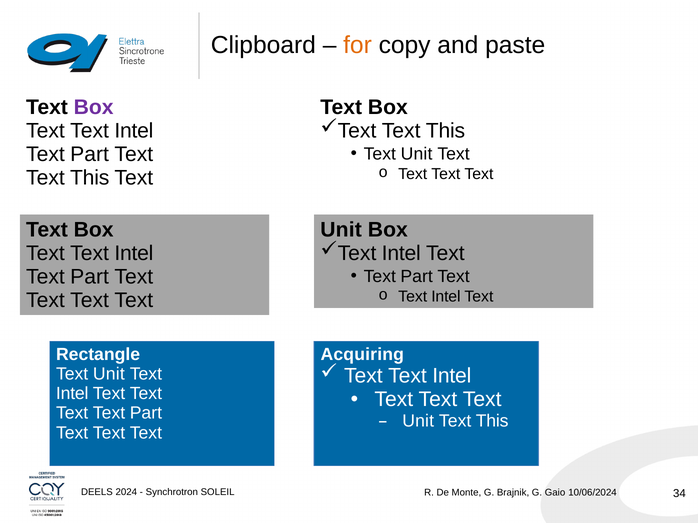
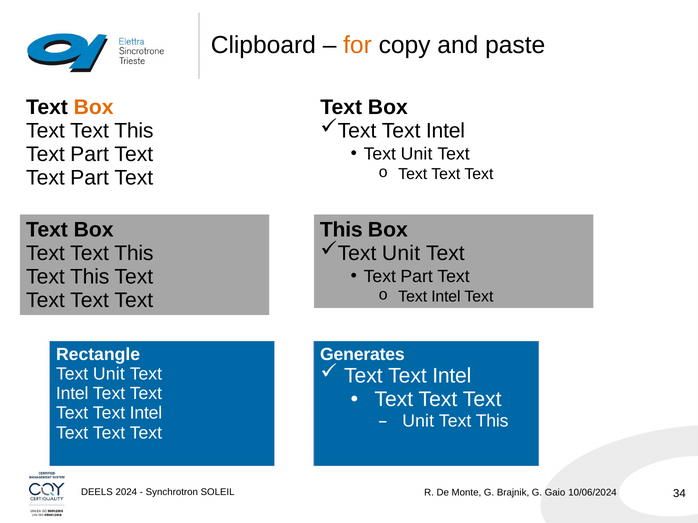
Box at (94, 107) colour: purple -> orange
This at (445, 131): This -> Intel
Intel at (134, 131): Intel -> This
This at (90, 178): This -> Part
Unit at (341, 230): Unit -> This
Intel at (401, 253): Intel -> Unit
Intel at (134, 253): Intel -> This
Part at (90, 277): Part -> This
Acquiring: Acquiring -> Generates
Part at (146, 413): Part -> Intel
